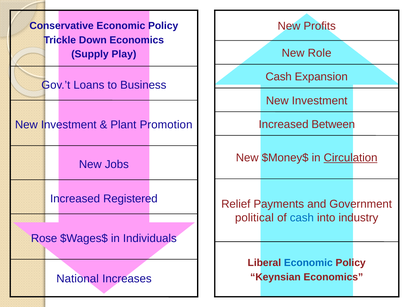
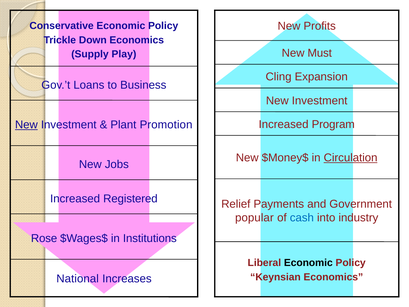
Role: Role -> Must
Cash at (279, 77): Cash -> Cling
Between: Between -> Program
New at (26, 125) underline: none -> present
political: political -> popular
Individuals: Individuals -> Institutions
Economic at (308, 263) colour: blue -> black
